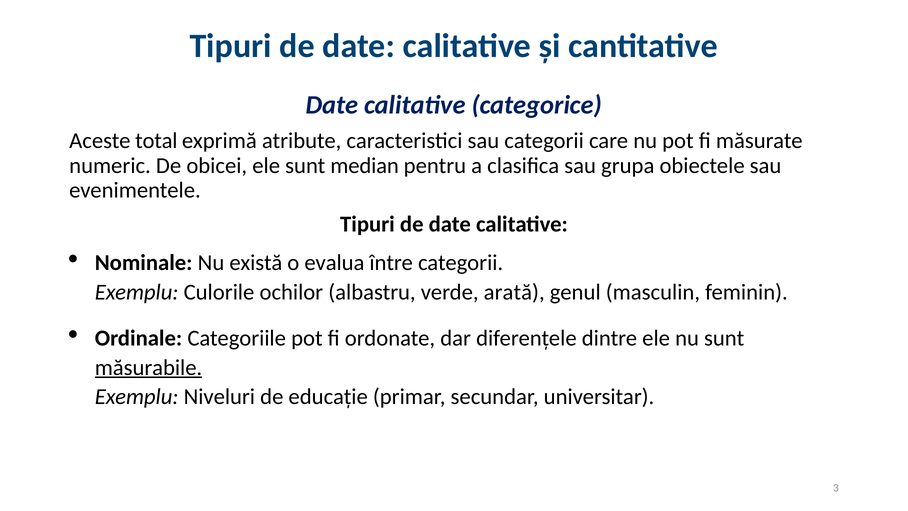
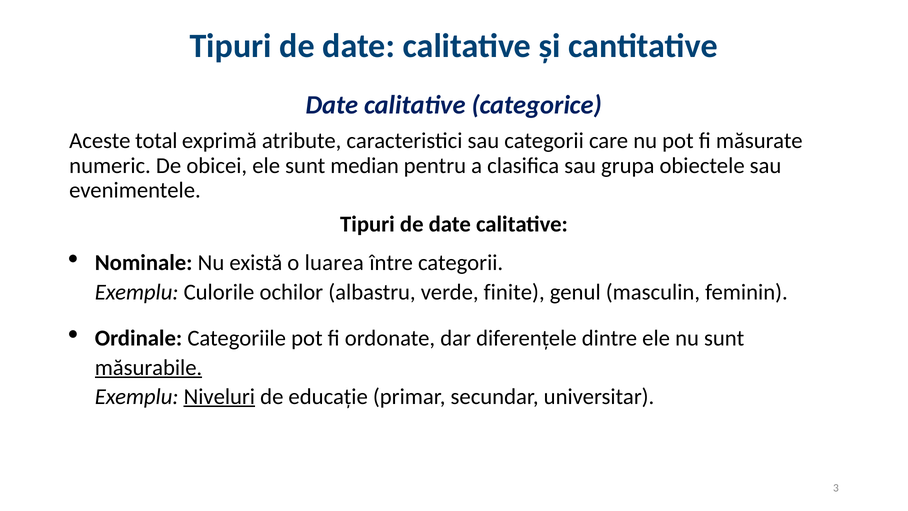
evalua: evalua -> luarea
arată: arată -> finite
Niveluri underline: none -> present
